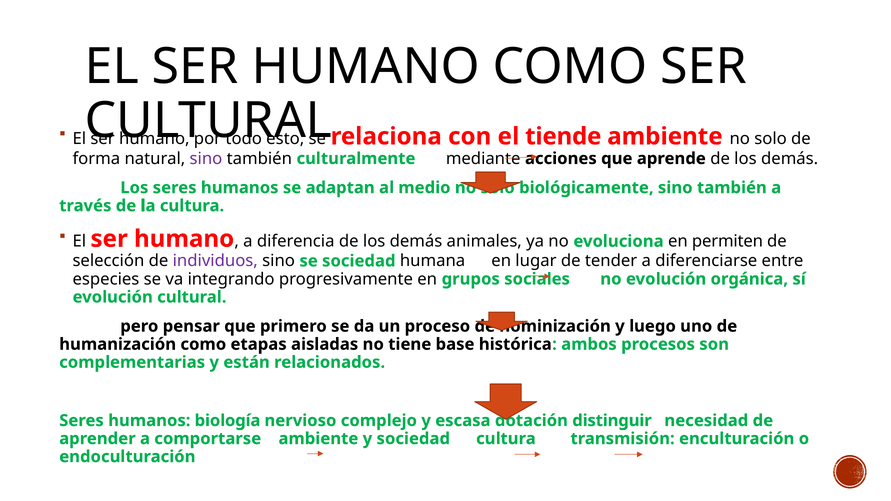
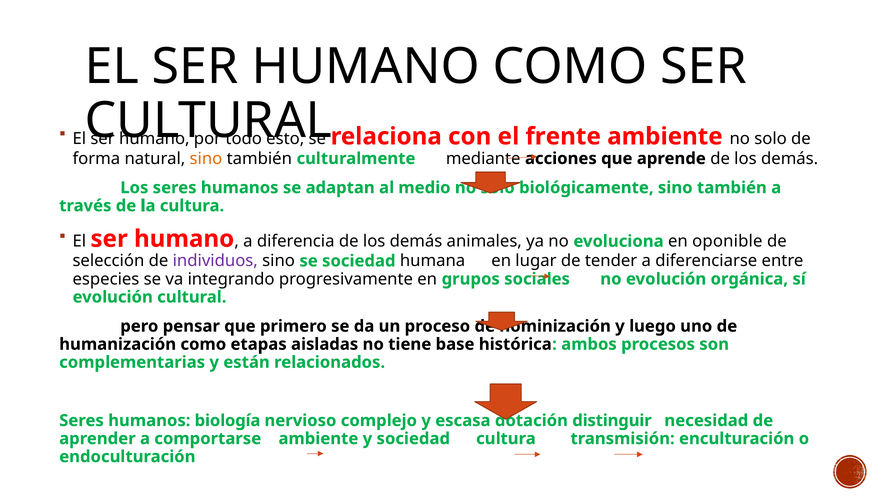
tiende: tiende -> frente
sino at (206, 159) colour: purple -> orange
permiten: permiten -> oponible
